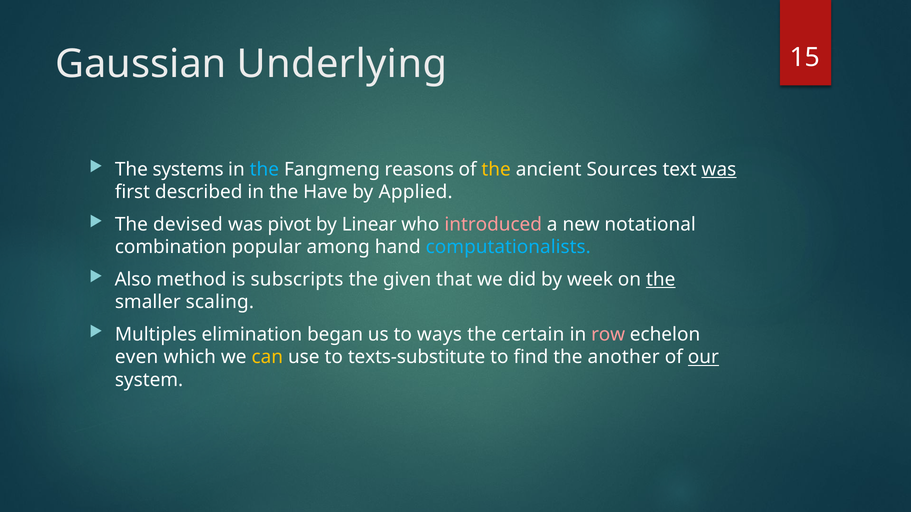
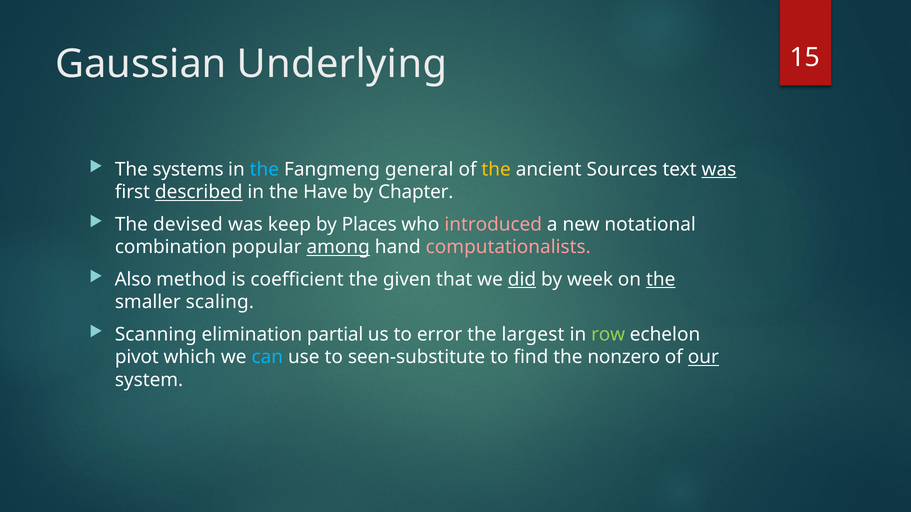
reasons: reasons -> general
described underline: none -> present
Applied: Applied -> Chapter
pivot: pivot -> keep
Linear: Linear -> Places
among underline: none -> present
computationalists colour: light blue -> pink
subscripts: subscripts -> coefficient
did underline: none -> present
Multiples: Multiples -> Scanning
began: began -> partial
ways: ways -> error
certain: certain -> largest
row colour: pink -> light green
even: even -> pivot
can colour: yellow -> light blue
texts-substitute: texts-substitute -> seen-substitute
another: another -> nonzero
